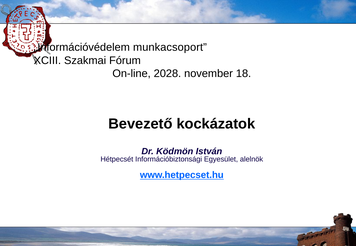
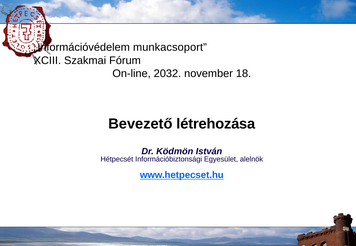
2028: 2028 -> 2032
kockázatok: kockázatok -> létrehozása
